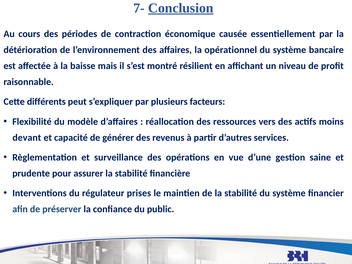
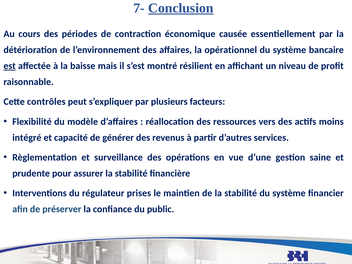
est underline: none -> present
différents: différents -> contrôles
devant: devant -> intégré
